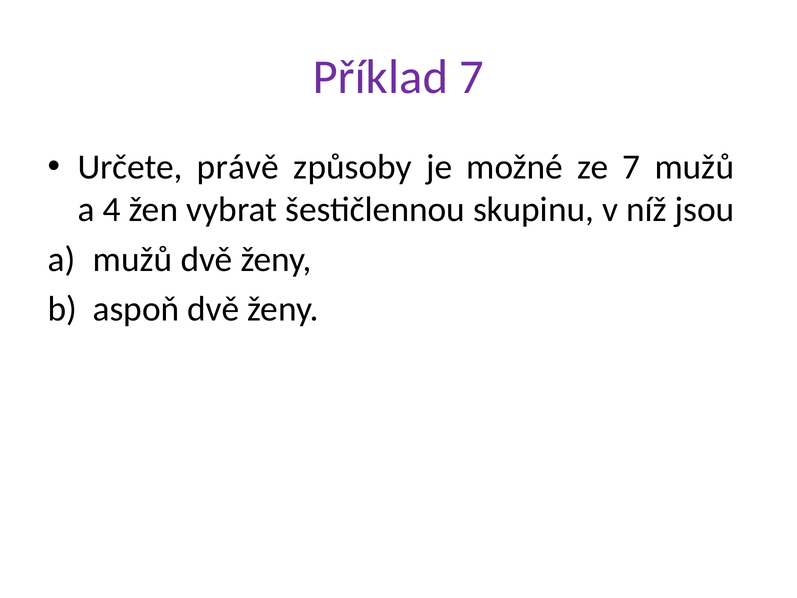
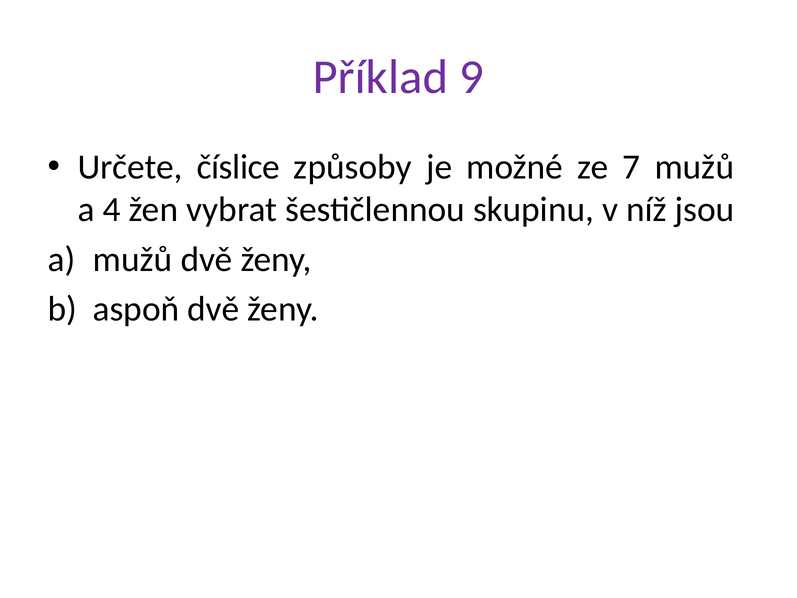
Příklad 7: 7 -> 9
právě: právě -> číslice
